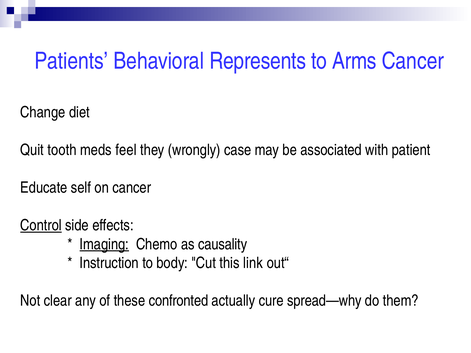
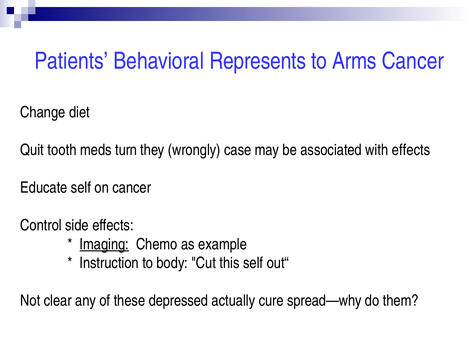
feel: feel -> turn
with patient: patient -> effects
Control underline: present -> none
causality: causality -> example
this link: link -> self
confronted: confronted -> depressed
